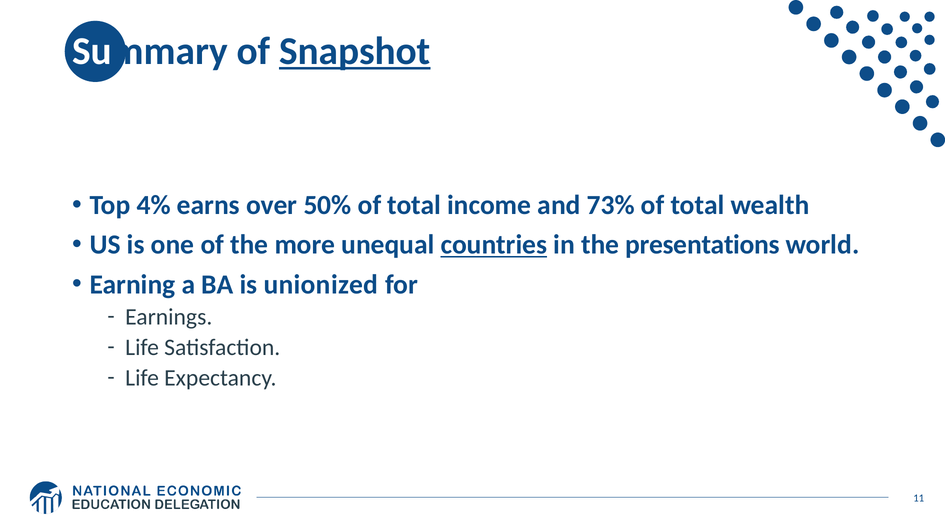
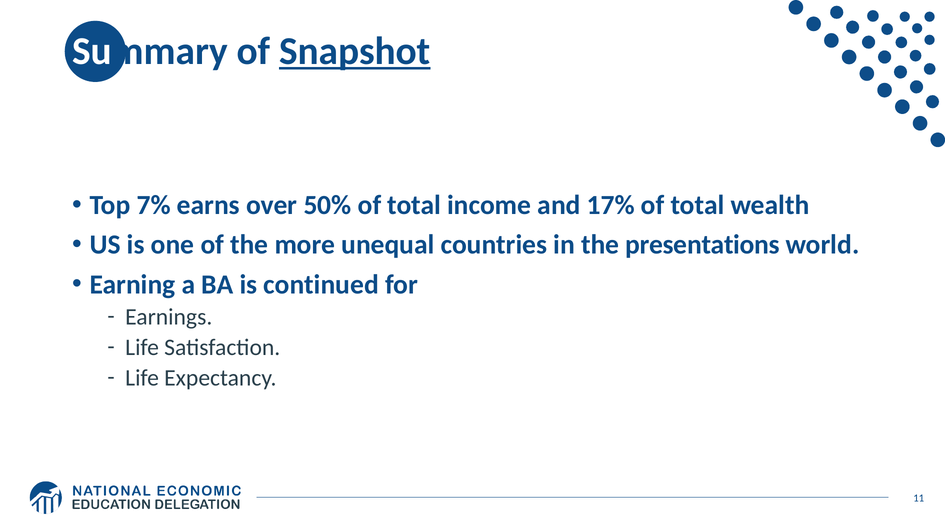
4%: 4% -> 7%
73%: 73% -> 17%
countries underline: present -> none
unionized: unionized -> continued
